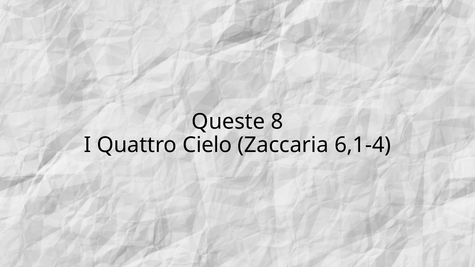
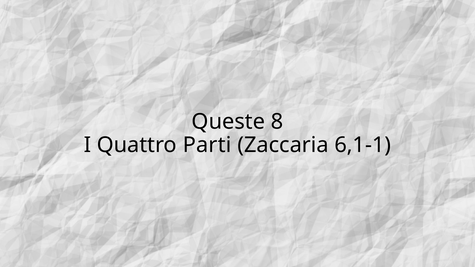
Cielo: Cielo -> Parti
6,1-4: 6,1-4 -> 6,1-1
